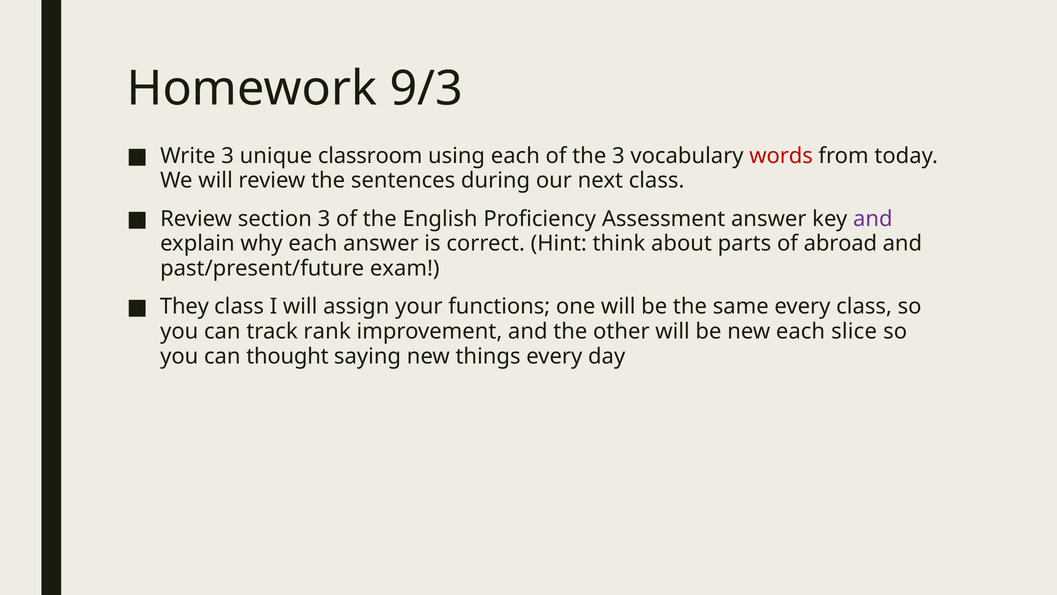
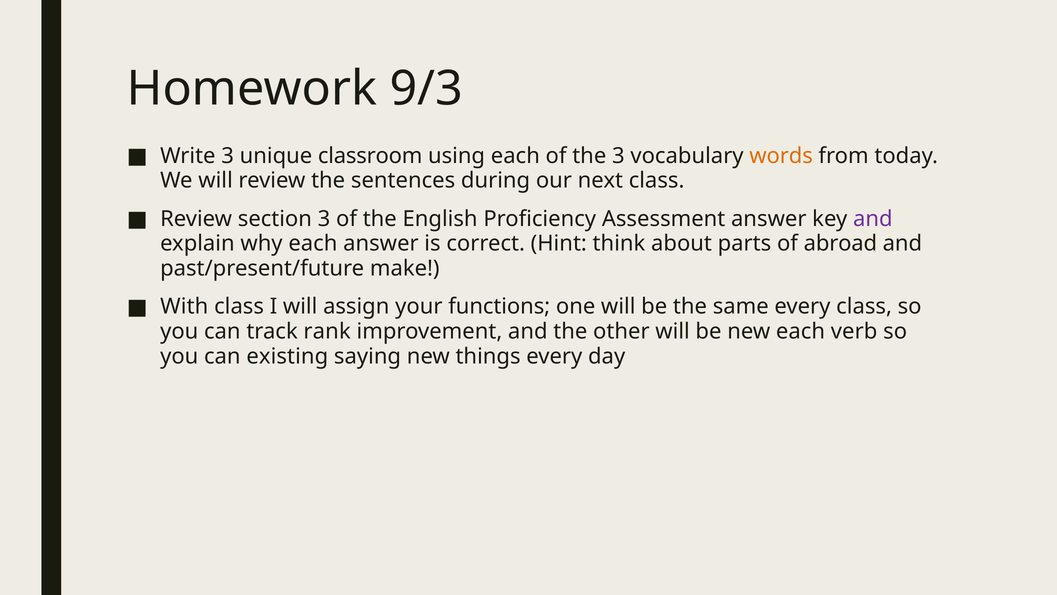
words colour: red -> orange
exam: exam -> make
They: They -> With
slice: slice -> verb
thought: thought -> existing
